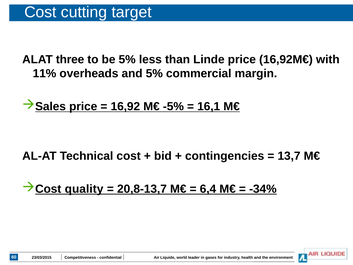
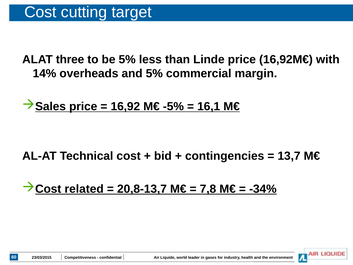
11%: 11% -> 14%
quality: quality -> related
6,4: 6,4 -> 7,8
